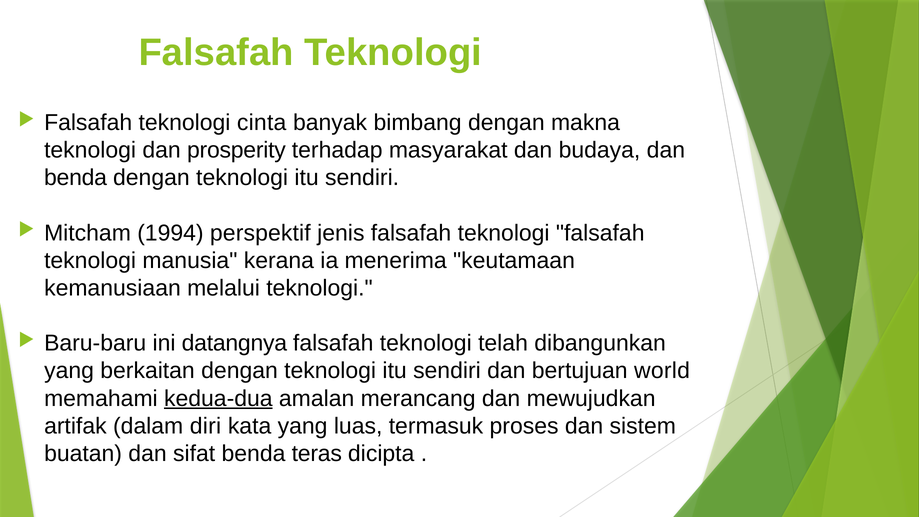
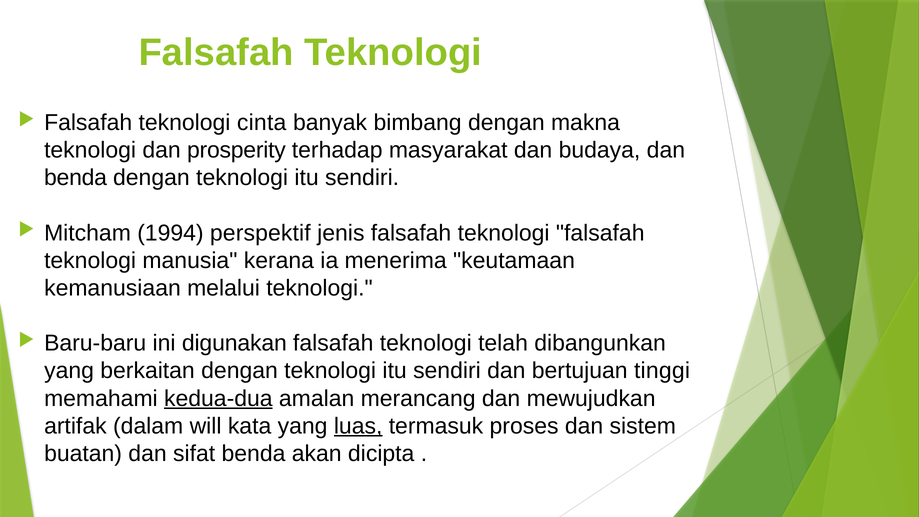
datangnya: datangnya -> digunakan
world: world -> tinggi
diri: diri -> will
luas underline: none -> present
teras: teras -> akan
